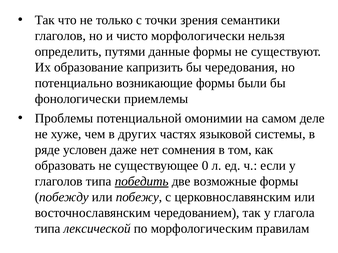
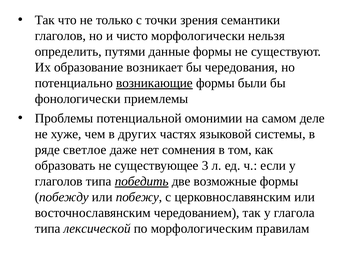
капризить: капризить -> возникает
возникающие underline: none -> present
условен: условен -> светлое
0: 0 -> 3
